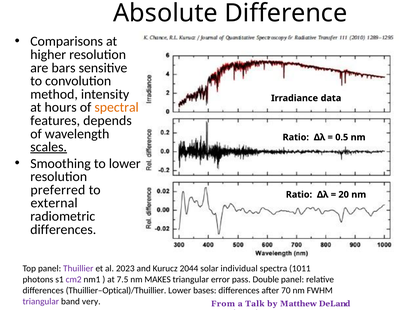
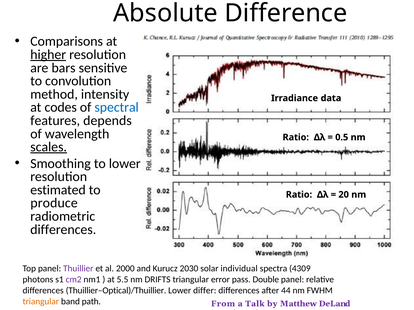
higher at (48, 55) underline: none -> present
hours: hours -> codes
spectral at (117, 108) colour: orange -> blue
preferred: preferred -> estimated
external: external -> produce
2023: 2023 -> 2000
2044: 2044 -> 2030
1011: 1011 -> 4309
7.5: 7.5 -> 5.5
MAKES: MAKES -> DRIFTS
bases: bases -> differ
70: 70 -> 44
triangular at (41, 302) colour: purple -> orange
band very: very -> path
